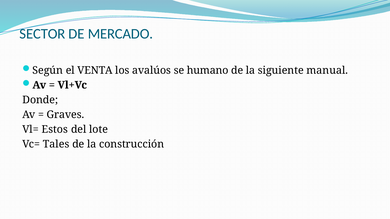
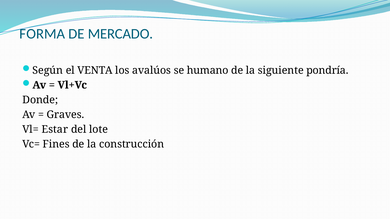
SECTOR: SECTOR -> FORMA
manual: manual -> pondría
Estos: Estos -> Estar
Tales: Tales -> Fines
